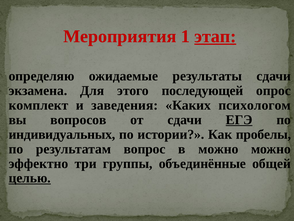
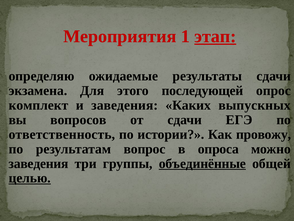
психологом: психологом -> выпускных
ЕГЭ underline: present -> none
индивидуальных: индивидуальных -> ответственность
пробелы: пробелы -> провожу
в можно: можно -> опроса
эффектно at (38, 163): эффектно -> заведения
объединённые underline: none -> present
